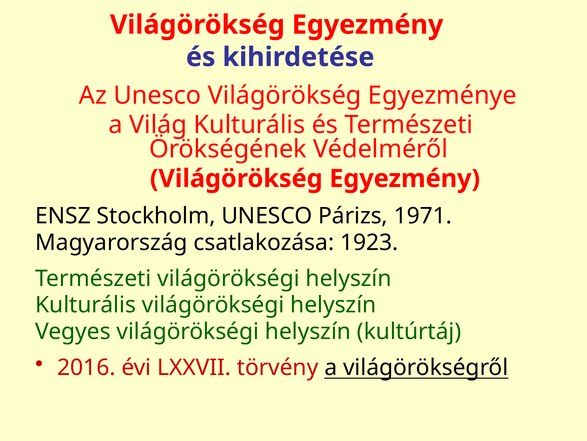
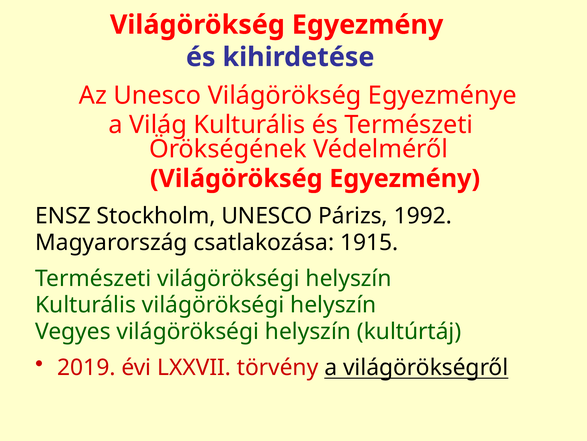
1971: 1971 -> 1992
1923: 1923 -> 1915
2016: 2016 -> 2019
